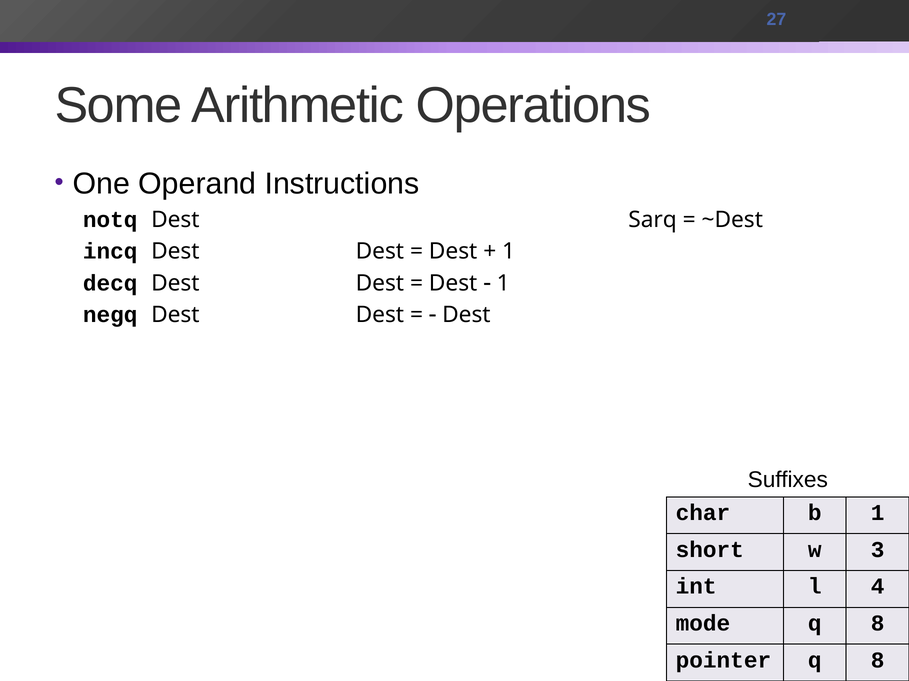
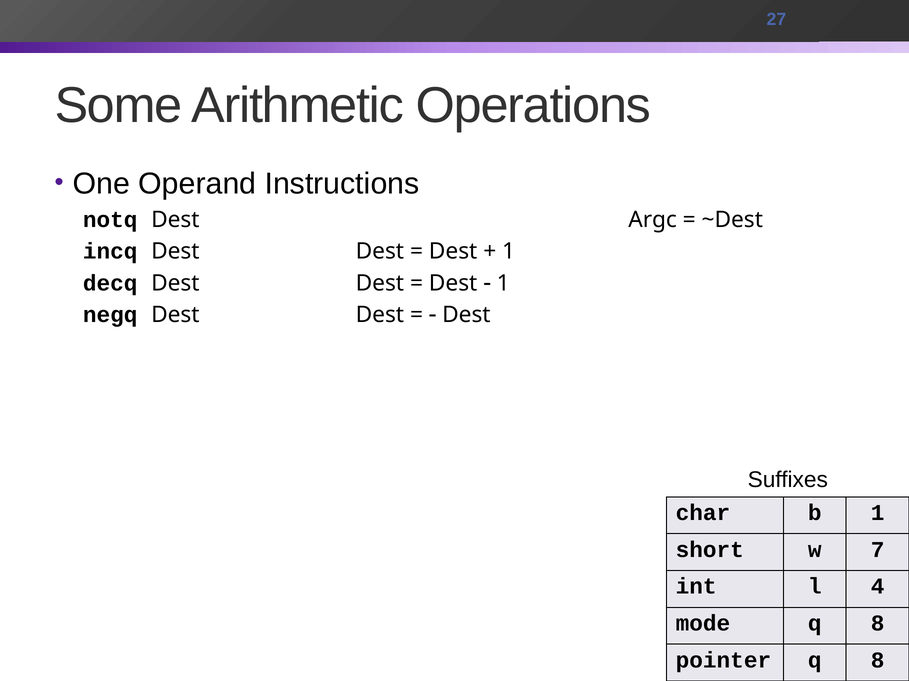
Sarq: Sarq -> Argc
3: 3 -> 7
